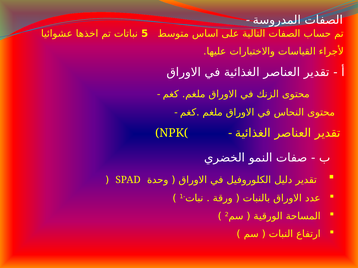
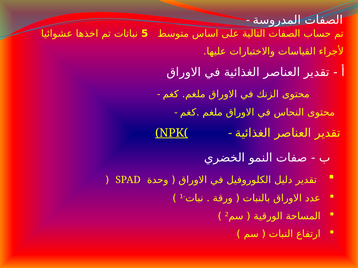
NPK( underline: none -> present
